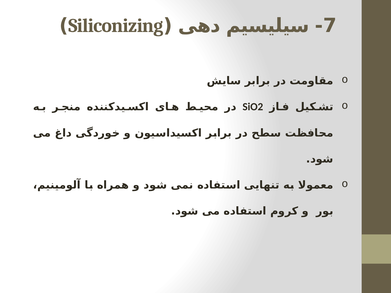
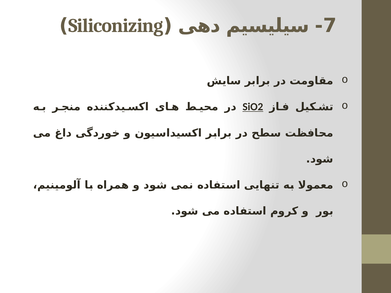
SiO2 underline: none -> present
